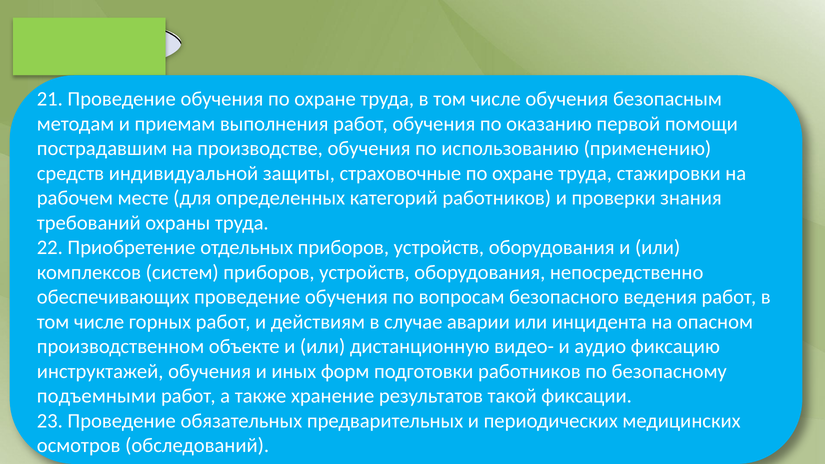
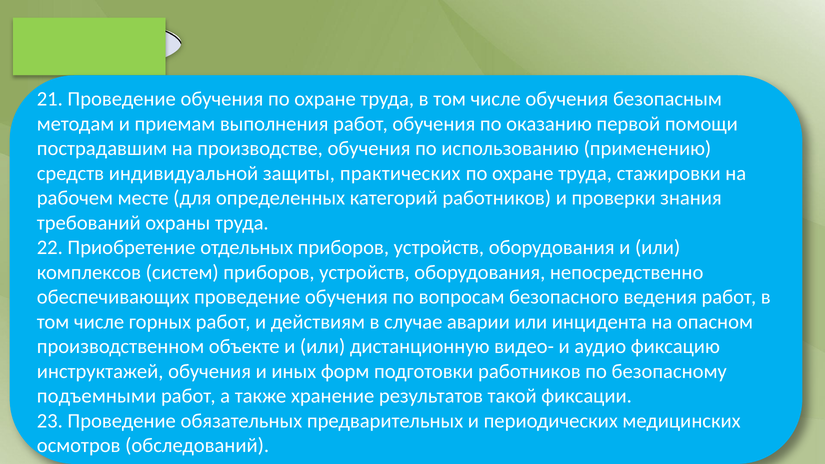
страховочные: страховочные -> практических
